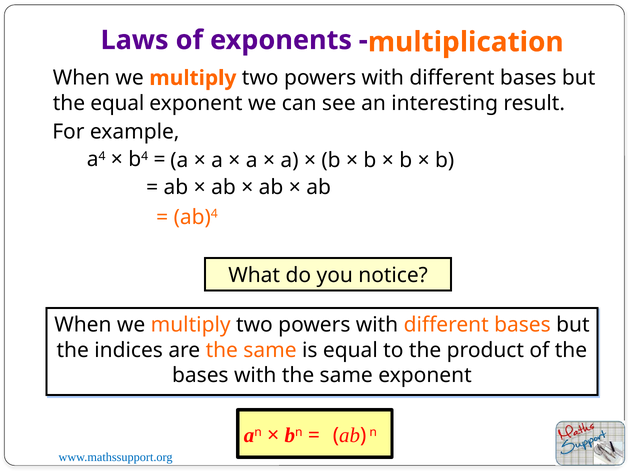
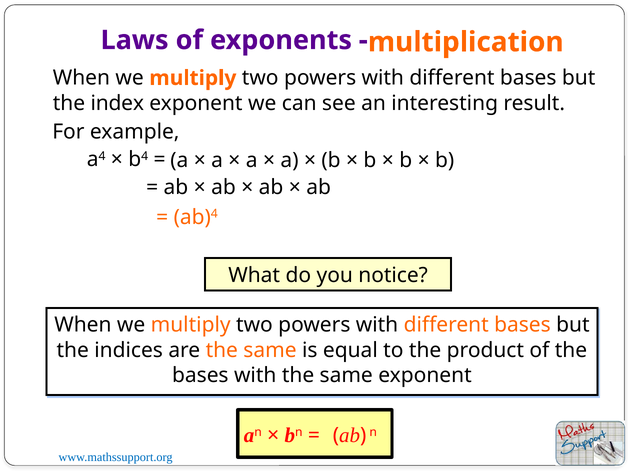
the equal: equal -> index
